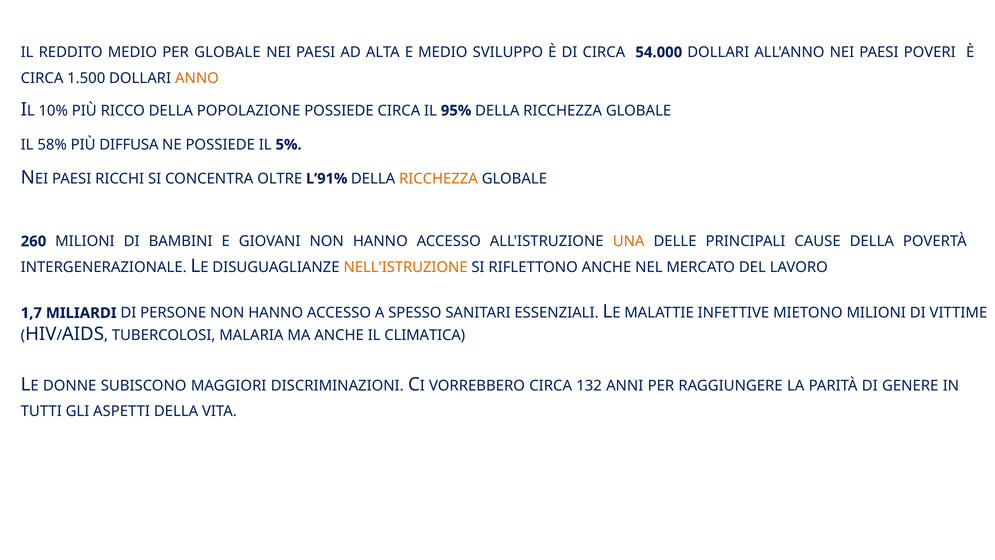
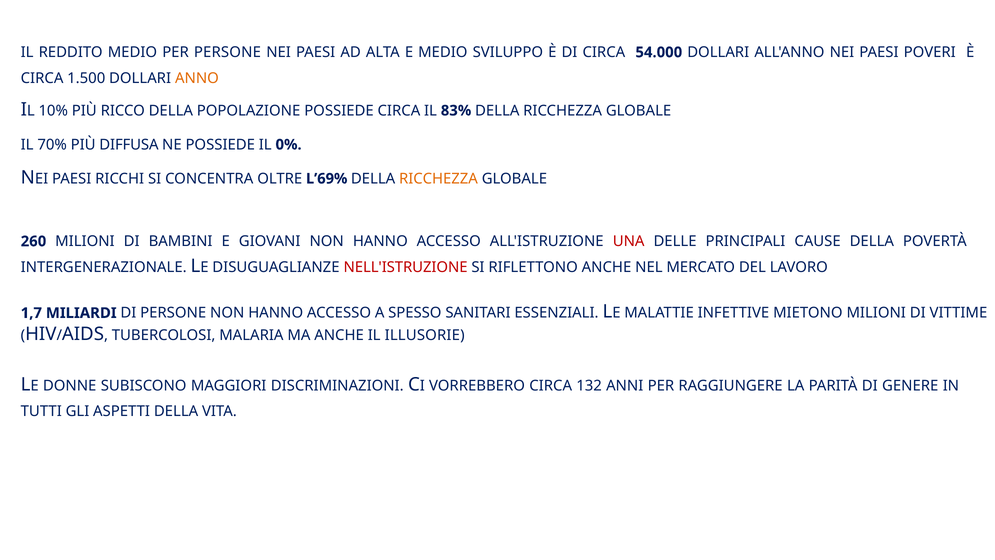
PER GLOBALE: GLOBALE -> PERSONE
95%: 95% -> 83%
58%: 58% -> 70%
5%: 5% -> 0%
L’91%: L’91% -> L’69%
UNA colour: orange -> red
NELL'ISTRUZIONE colour: orange -> red
CLIMATICA: CLIMATICA -> ILLUSORIE
